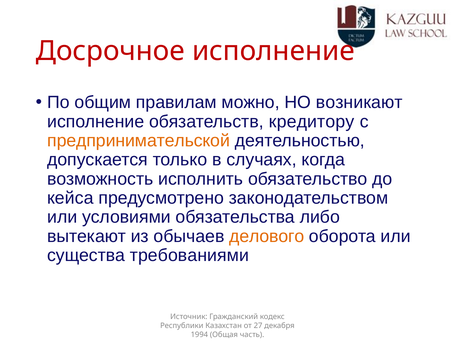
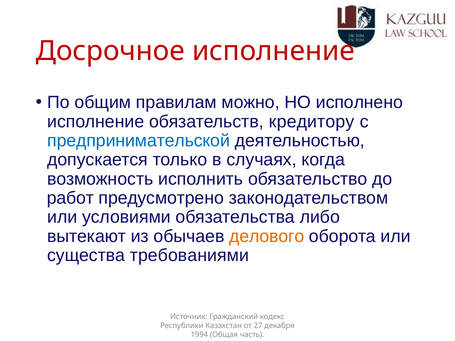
возникают: возникают -> исполнено
предпринимательской colour: orange -> blue
кейса: кейса -> работ
